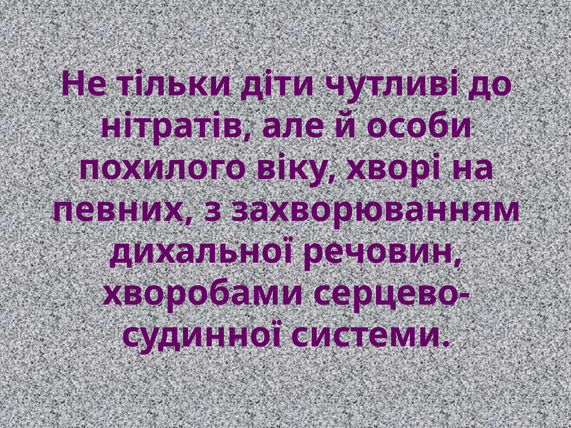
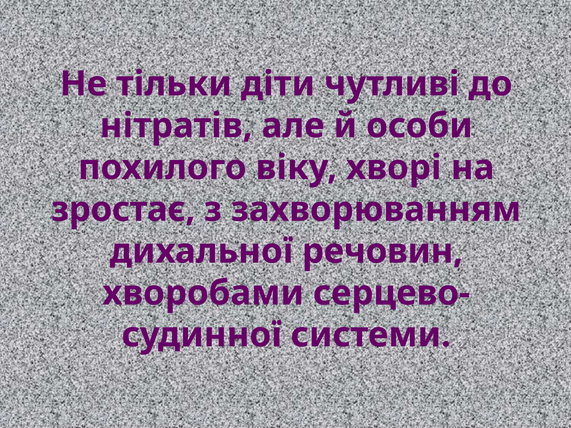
певних: певних -> зростає
